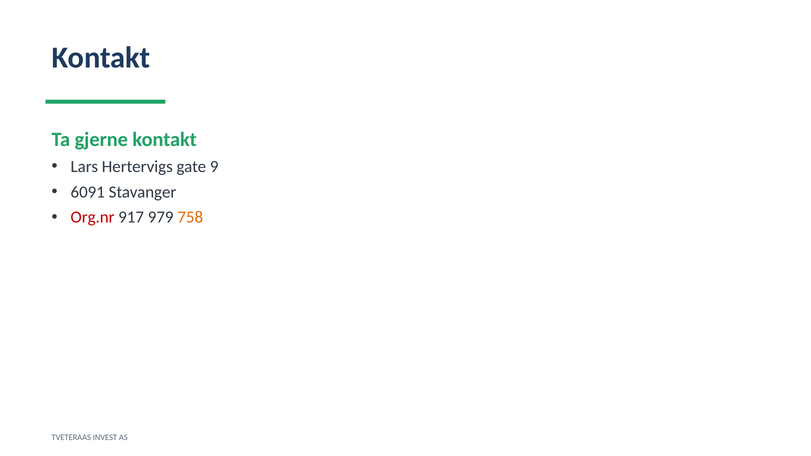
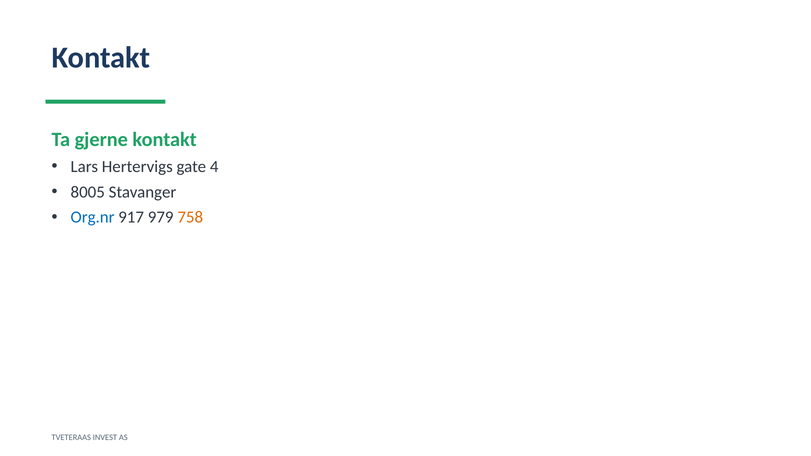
9: 9 -> 4
6091: 6091 -> 8005
Org.nr colour: red -> blue
